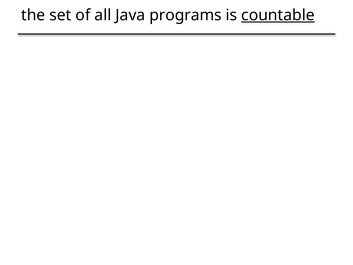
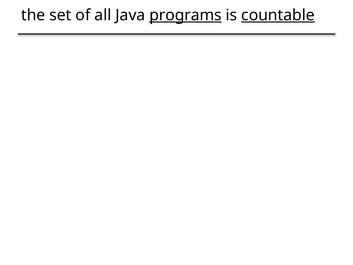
programs underline: none -> present
